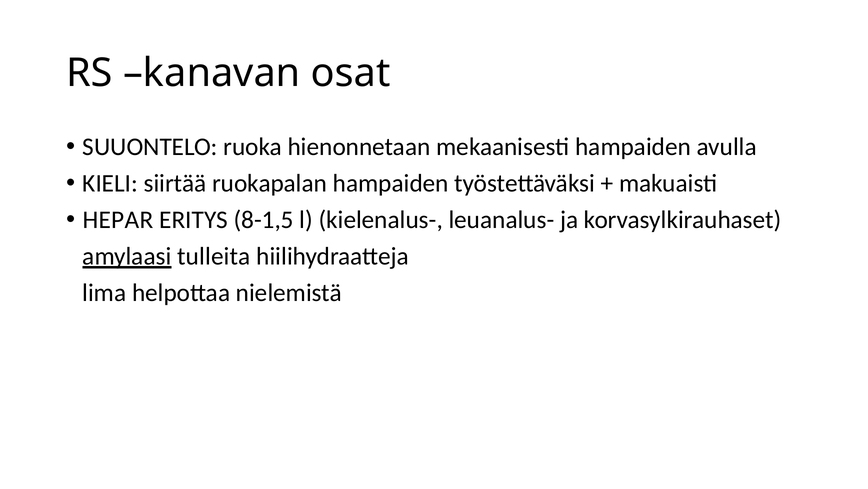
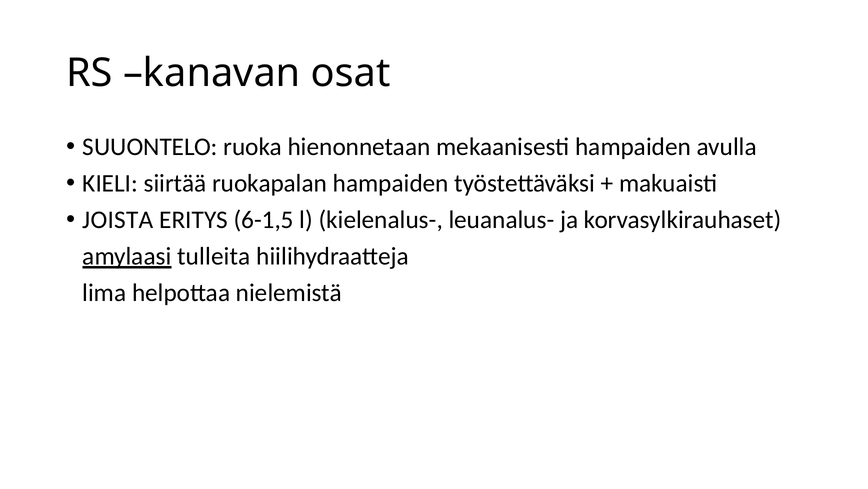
HEPAR: HEPAR -> JOISTA
8-1,5: 8-1,5 -> 6-1,5
